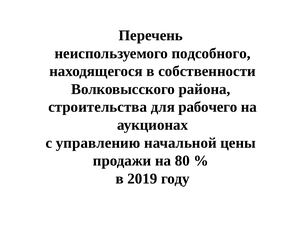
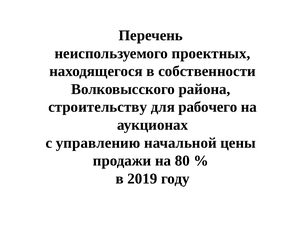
подсобного: подсобного -> проектных
строительства: строительства -> строительству
